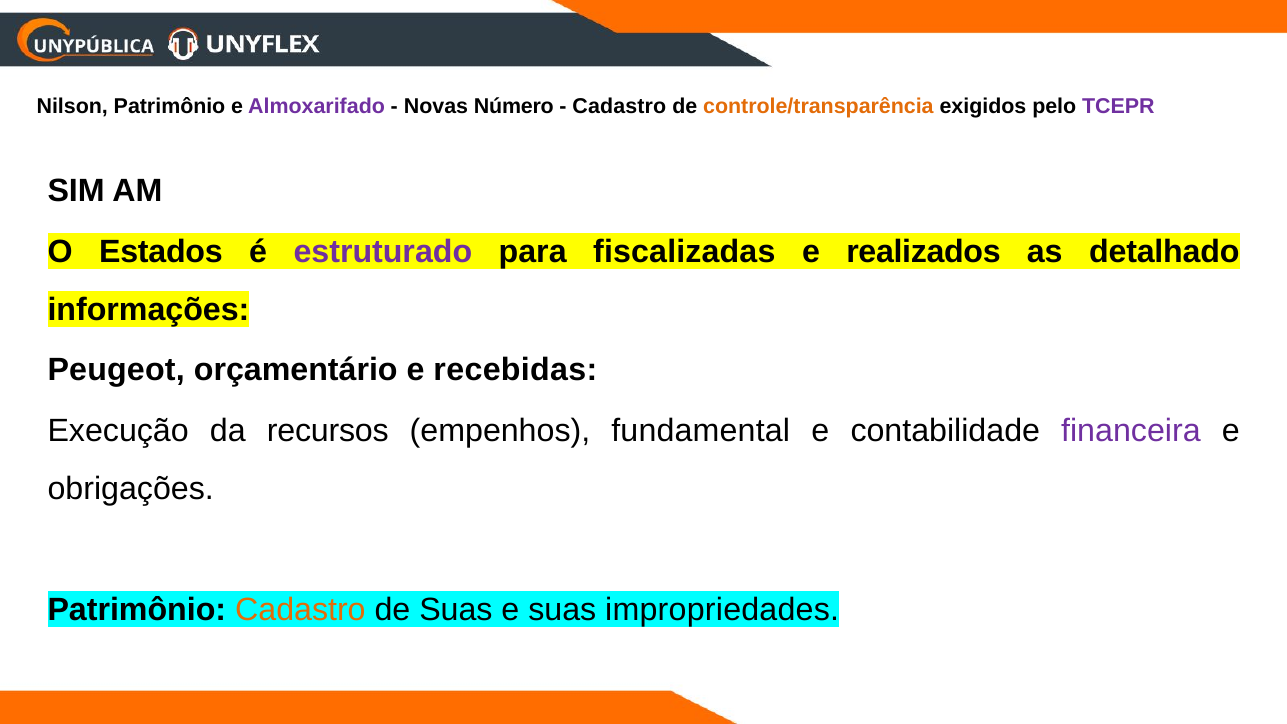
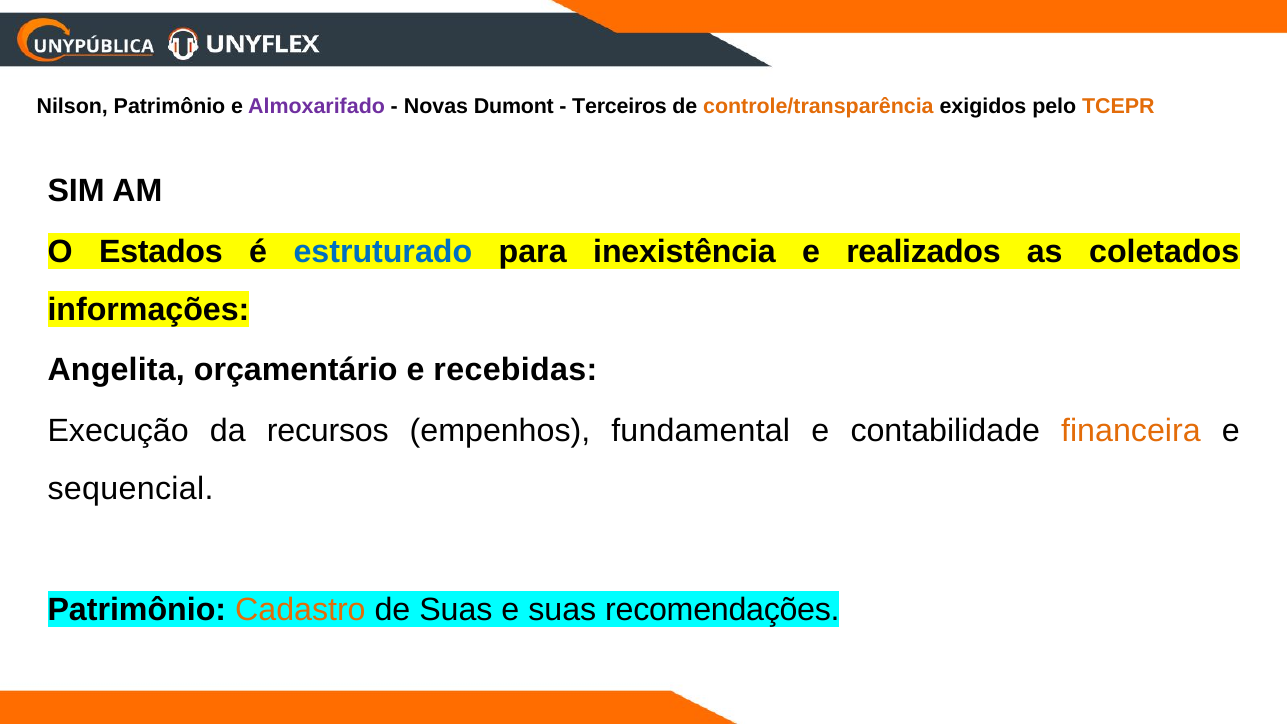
Número: Número -> Dumont
Cadastro at (619, 107): Cadastro -> Terceiros
TCEPR colour: purple -> orange
estruturado colour: purple -> blue
fiscalizadas: fiscalizadas -> inexistência
detalhado: detalhado -> coletados
Peugeot: Peugeot -> Angelita
financeira colour: purple -> orange
obrigações: obrigações -> sequencial
impropriedades: impropriedades -> recomendações
